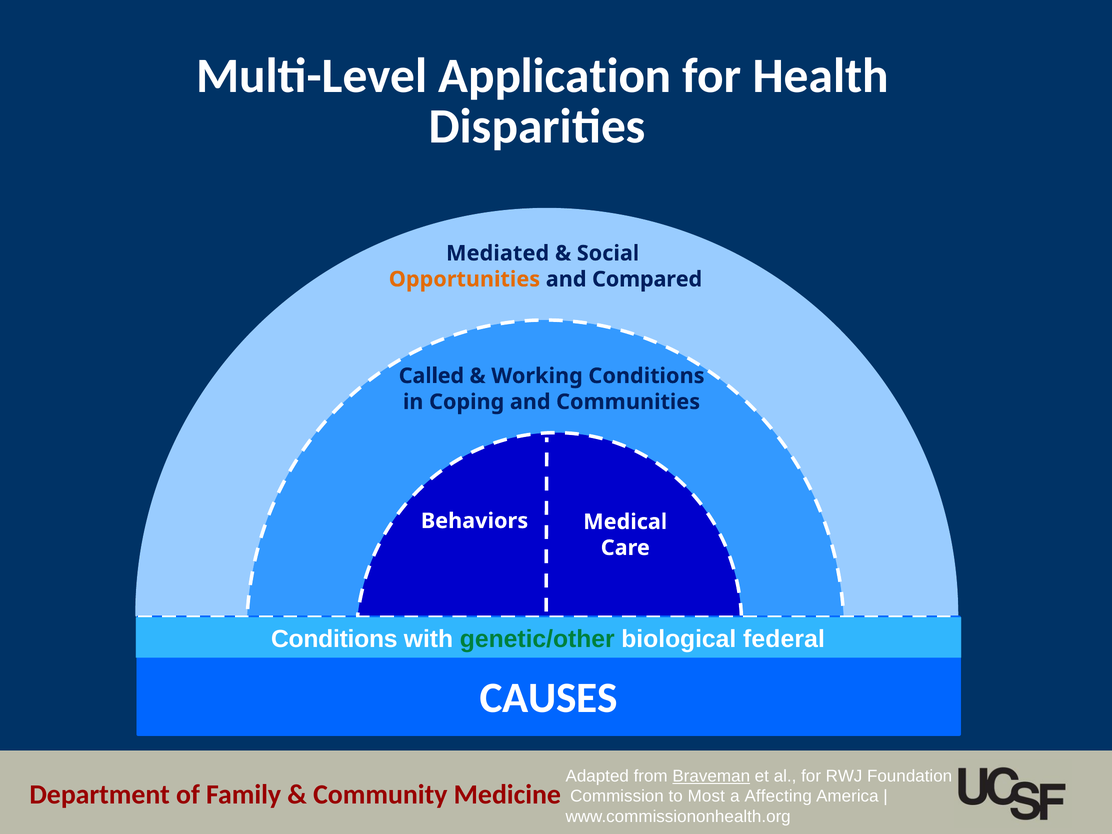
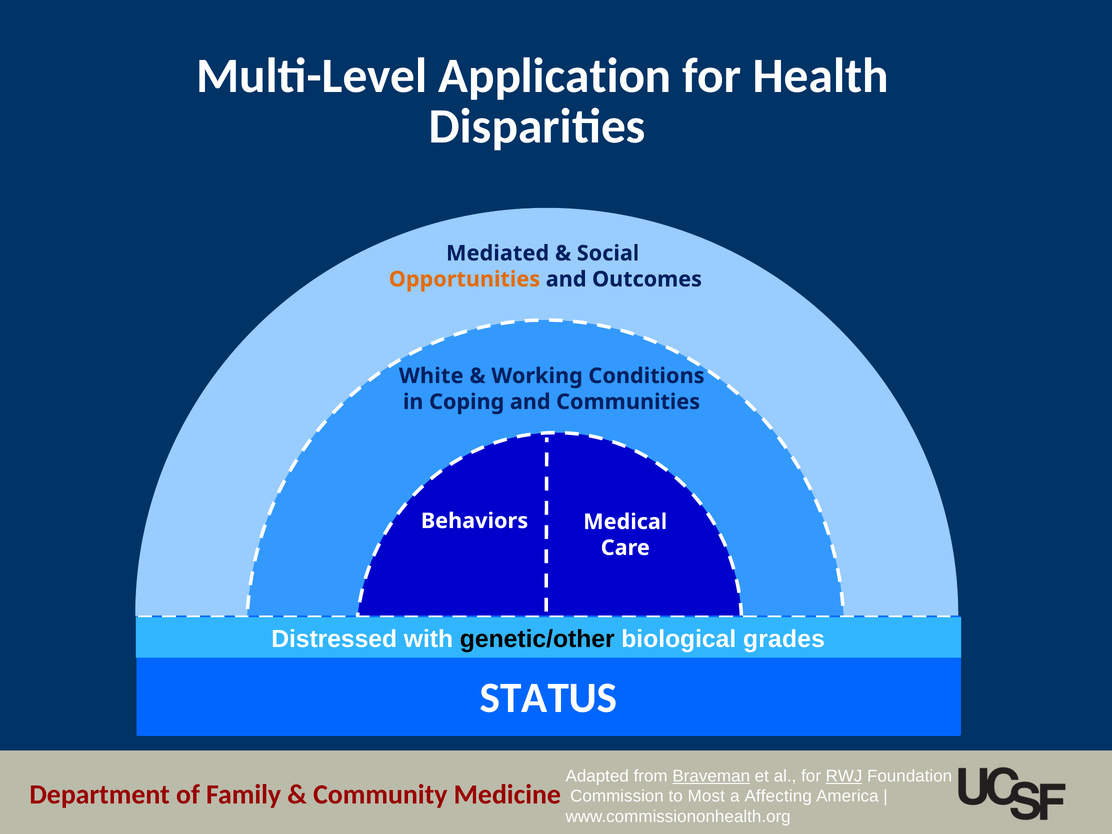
Compared: Compared -> Outcomes
Called: Called -> White
Conditions at (334, 639): Conditions -> Distressed
genetic/other colour: green -> black
federal: federal -> grades
CAUSES: CAUSES -> STATUS
RWJ underline: none -> present
